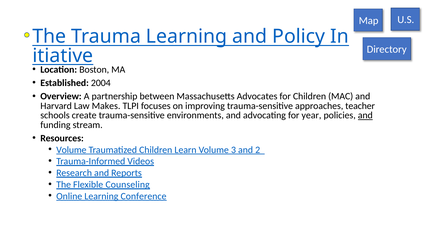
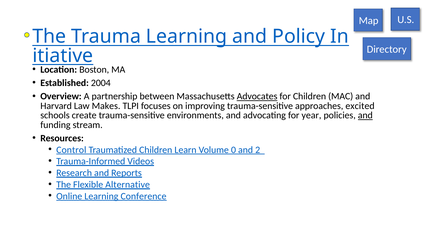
Advocates underline: none -> present
teacher: teacher -> excited
Volume at (71, 150): Volume -> Control
3: 3 -> 0
Counseling: Counseling -> Alternative
